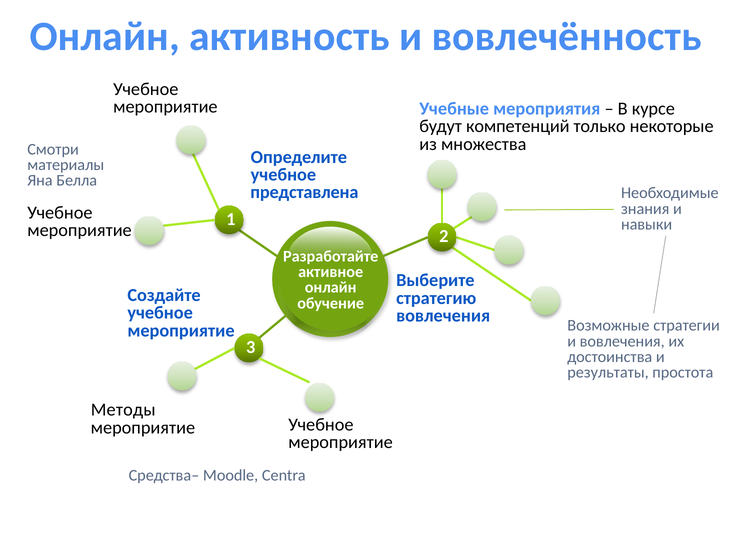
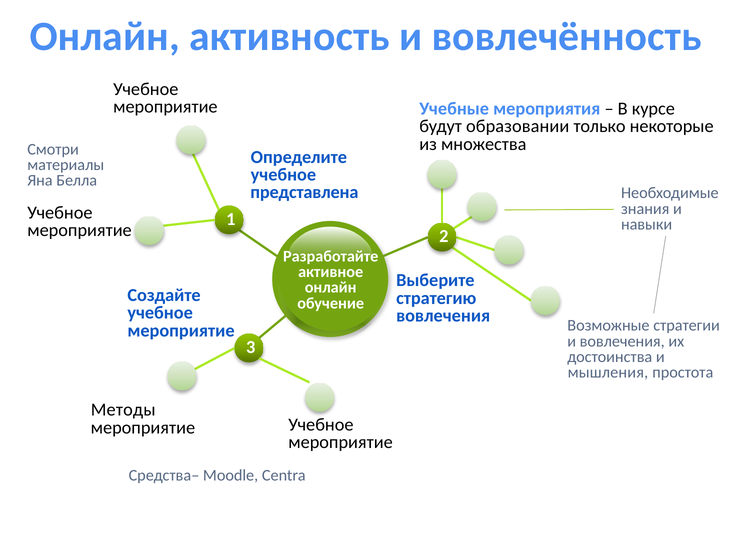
компетенций: компетенций -> образовании
результаты: результаты -> мышления
